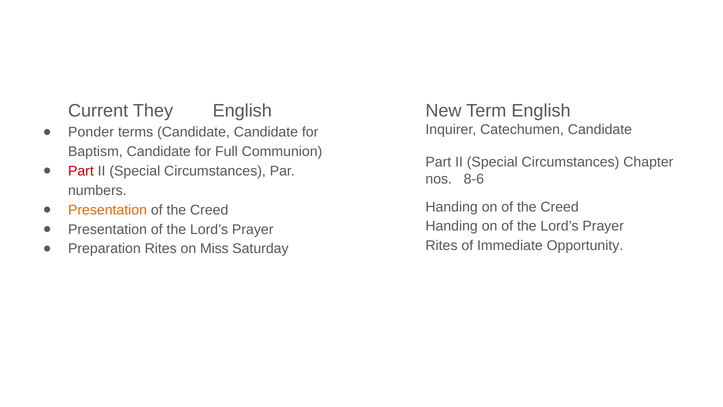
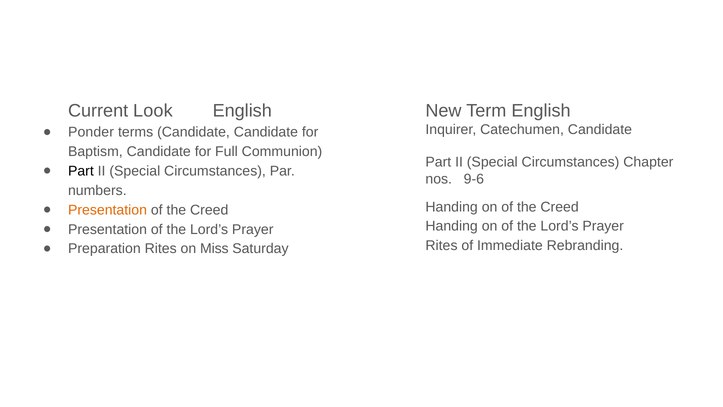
They: They -> Look
Part at (81, 171) colour: red -> black
8-6: 8-6 -> 9-6
Opportunity: Opportunity -> Rebranding
